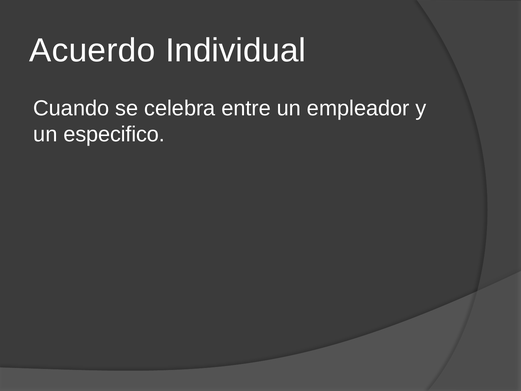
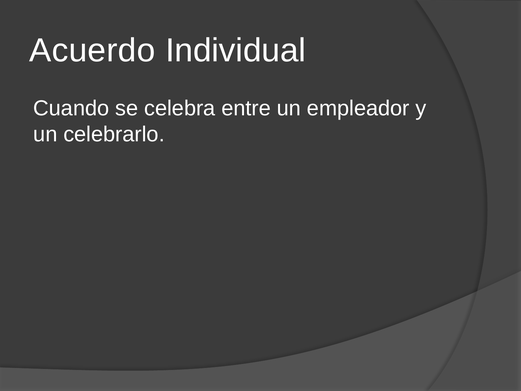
especifico: especifico -> celebrarlo
